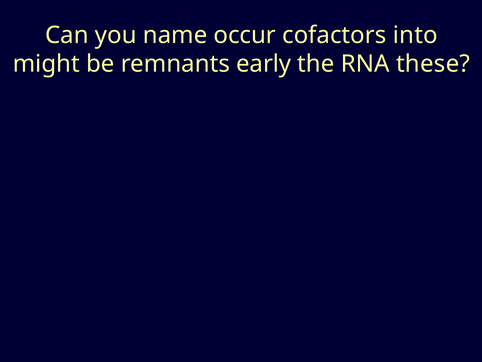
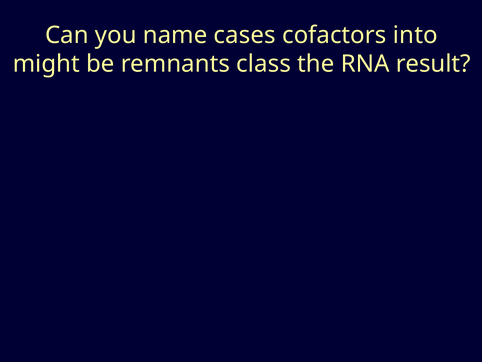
occur: occur -> cases
early: early -> class
these: these -> result
